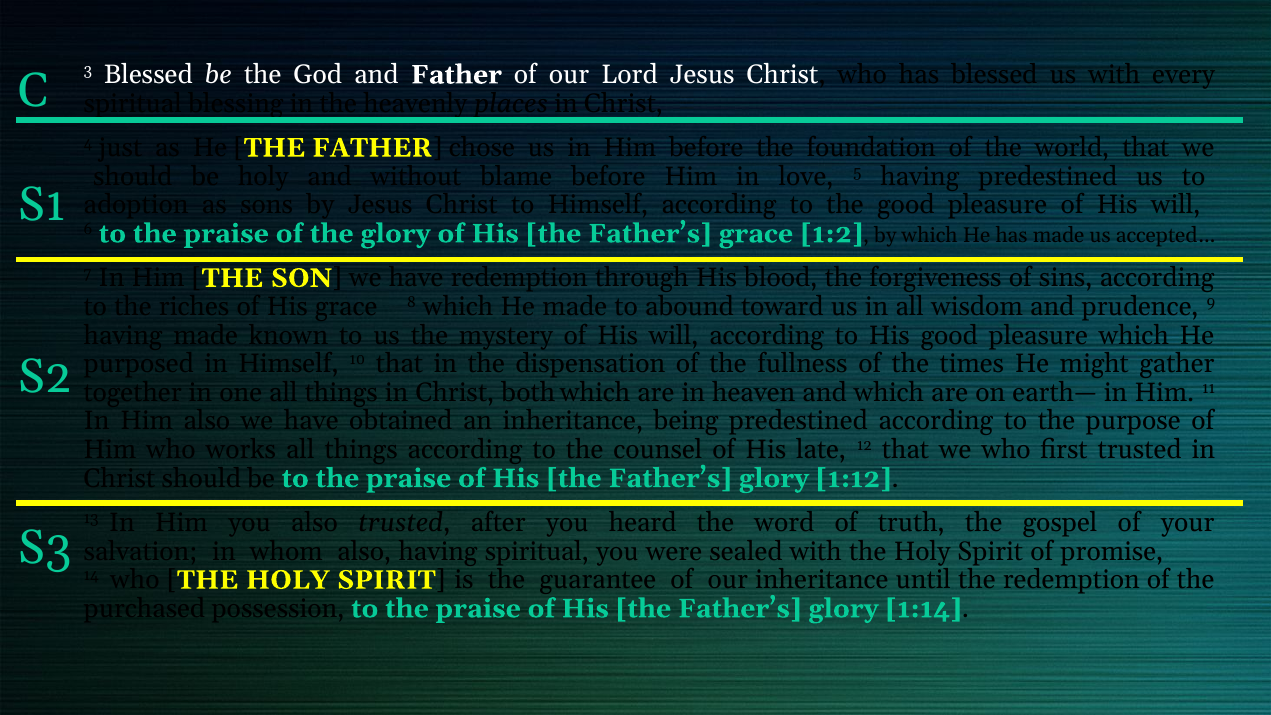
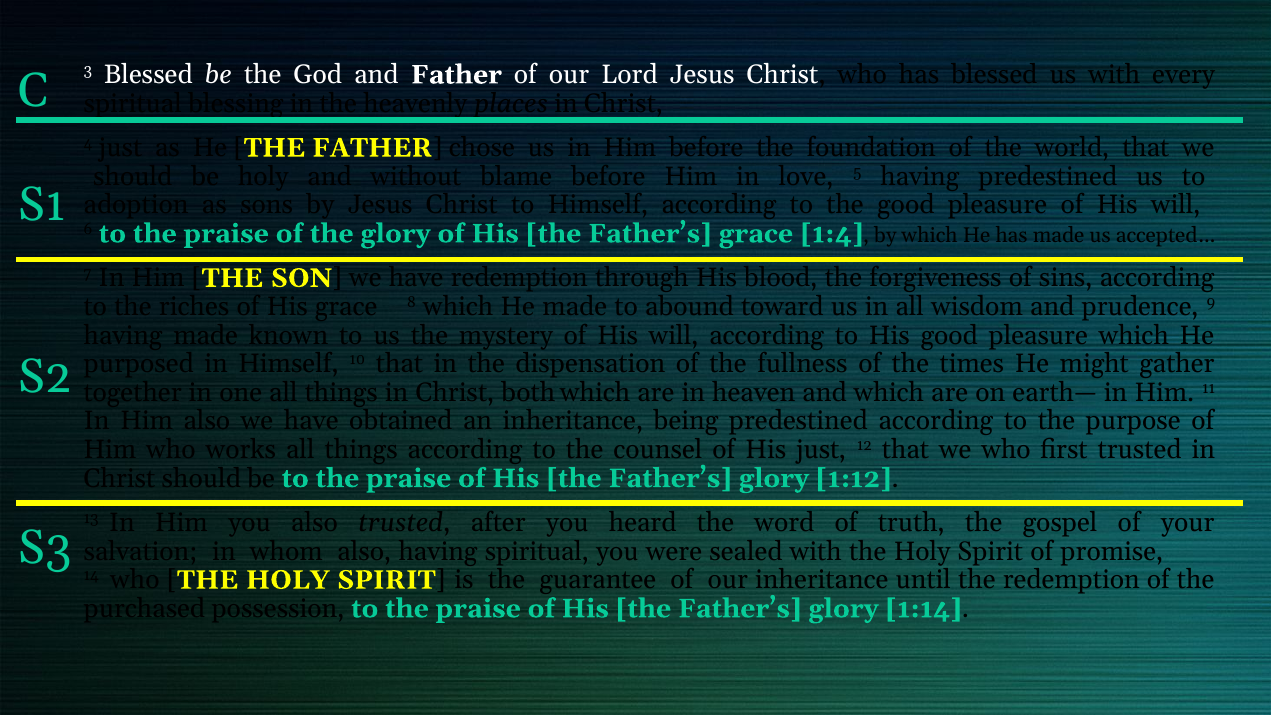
1:2: 1:2 -> 1:4
His late: late -> just
